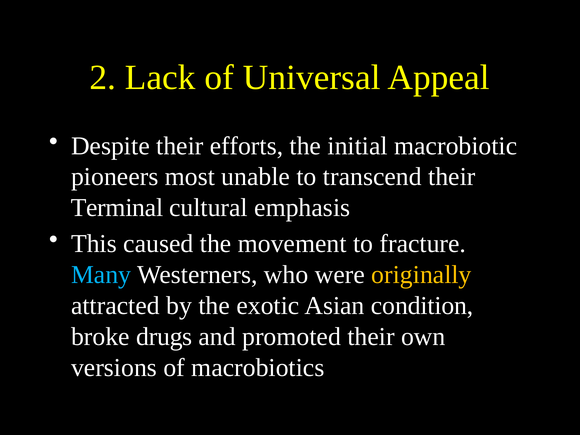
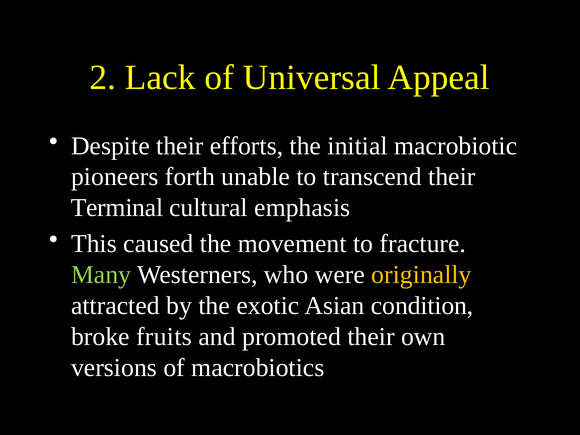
most: most -> forth
Many colour: light blue -> light green
drugs: drugs -> fruits
